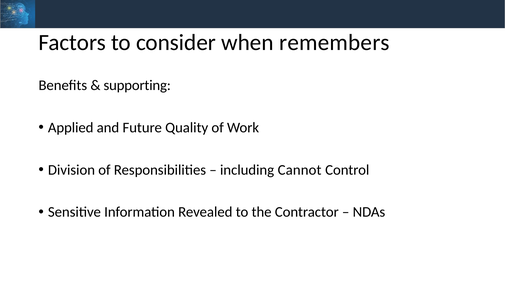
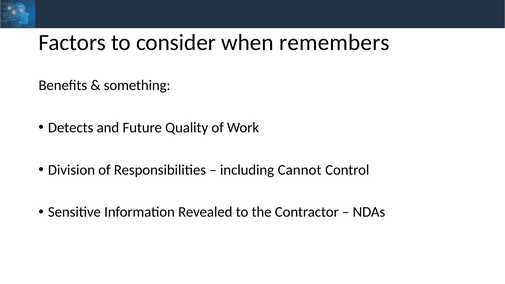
supporting: supporting -> something
Applied: Applied -> Detects
